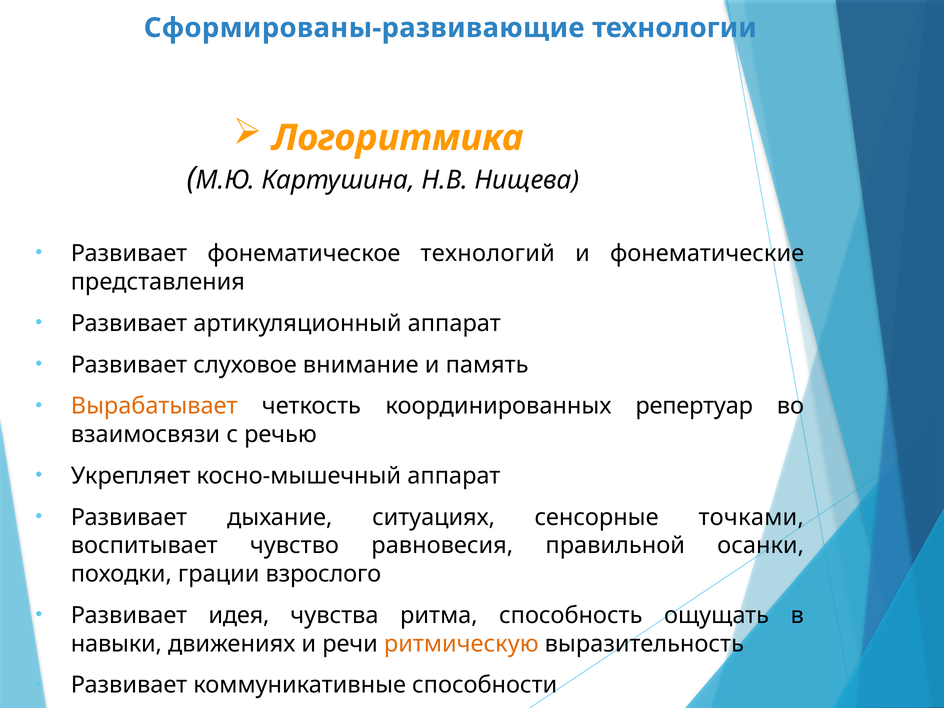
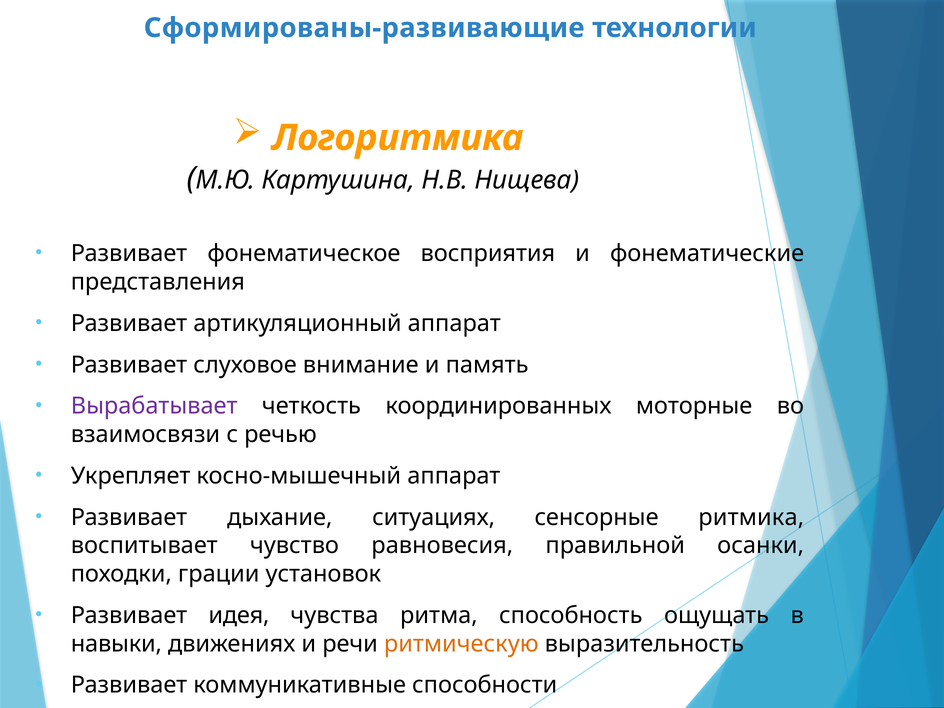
технологий: технологий -> восприятия
Вырабатывает colour: orange -> purple
репертуар: репертуар -> моторные
точками: точками -> ритмика
взрослого: взрослого -> установок
